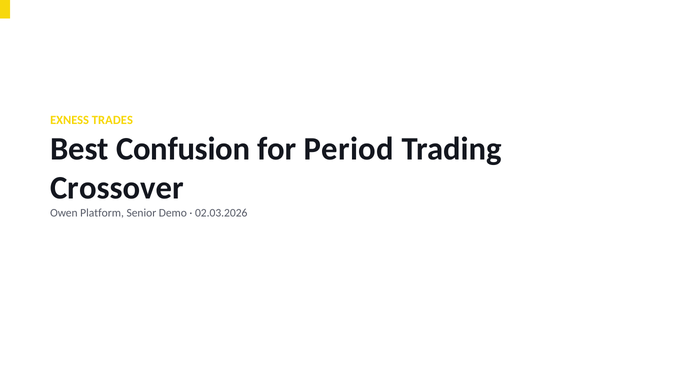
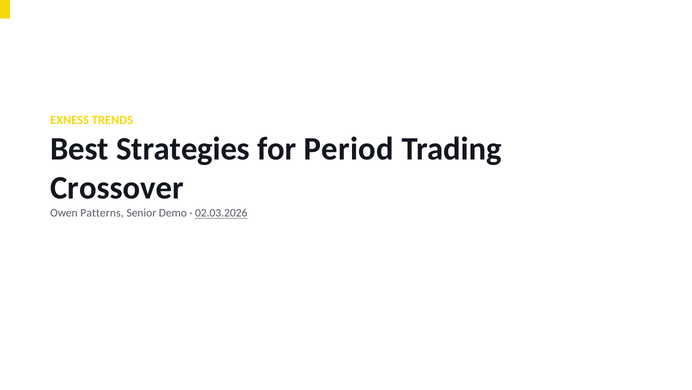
TRADES: TRADES -> TRENDS
Confusion: Confusion -> Strategies
Platform: Platform -> Patterns
02.03.2026 underline: none -> present
